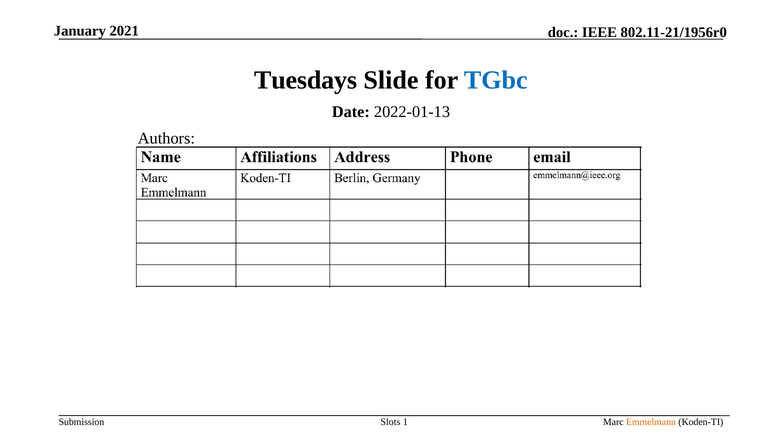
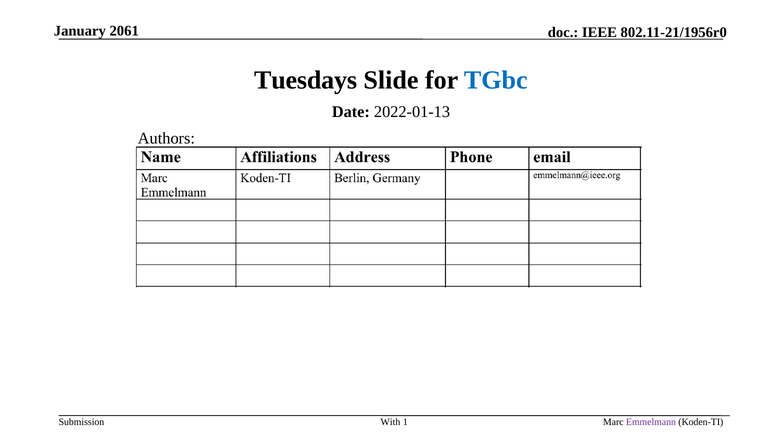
2021: 2021 -> 2061
Slots: Slots -> With
Emmelmann colour: orange -> purple
